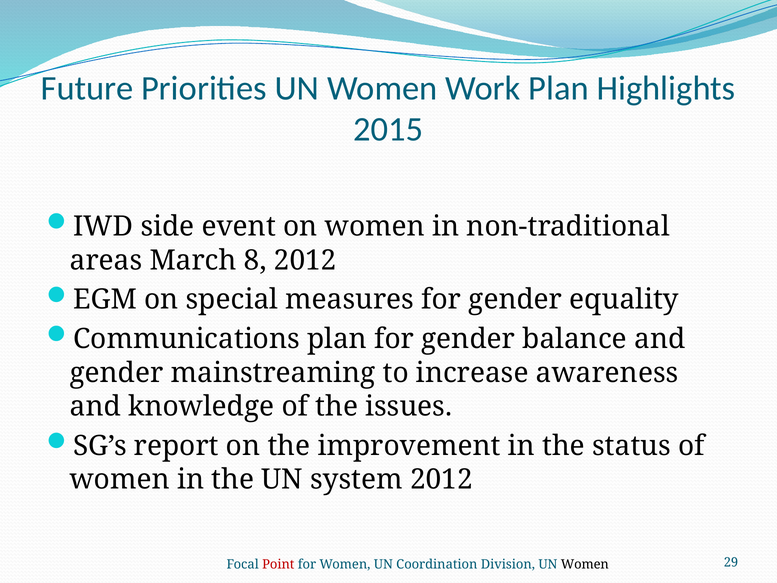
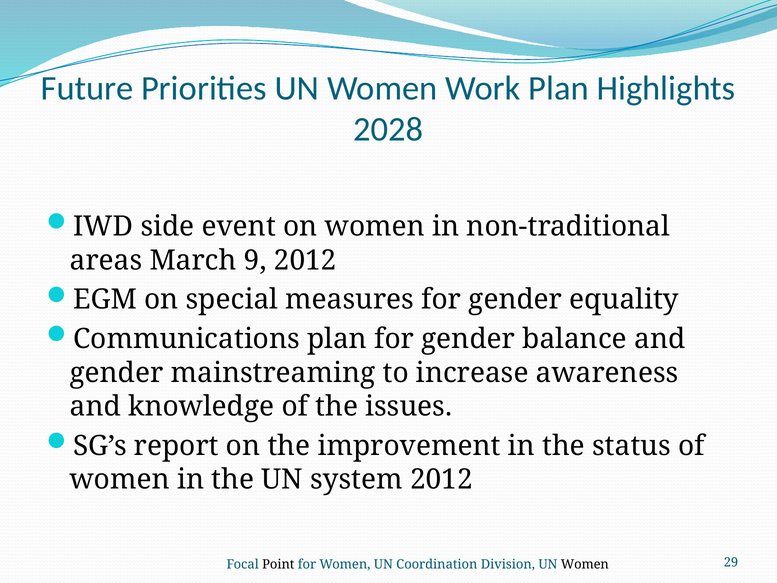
2015: 2015 -> 2028
8: 8 -> 9
Point colour: red -> black
